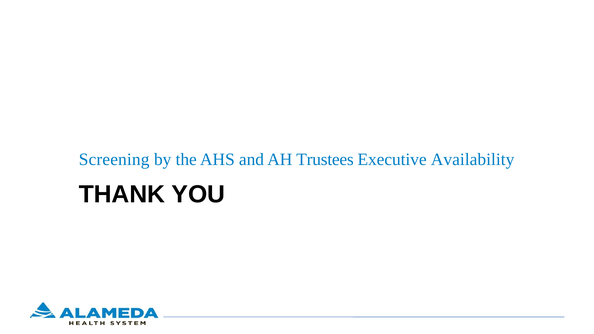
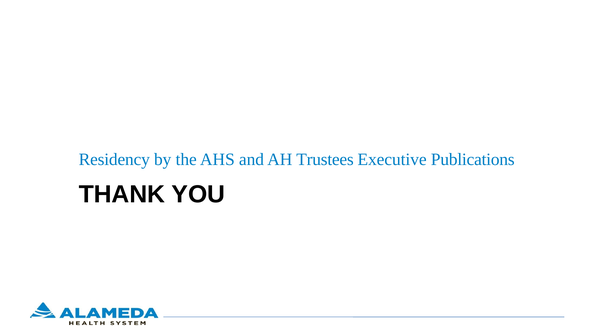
Screening: Screening -> Residency
Availability: Availability -> Publications
